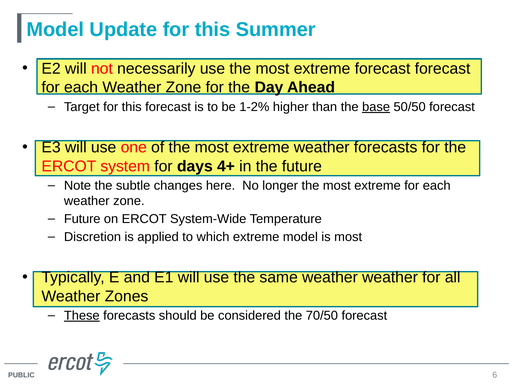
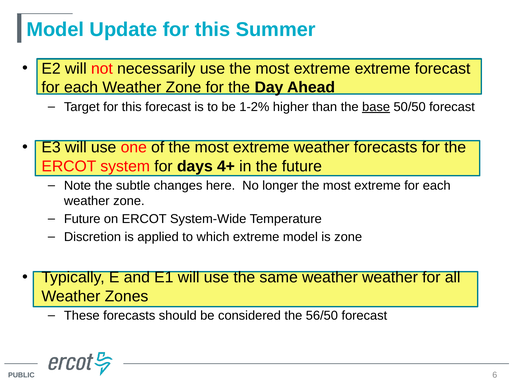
extreme forecast: forecast -> extreme
is most: most -> zone
These underline: present -> none
70/50: 70/50 -> 56/50
